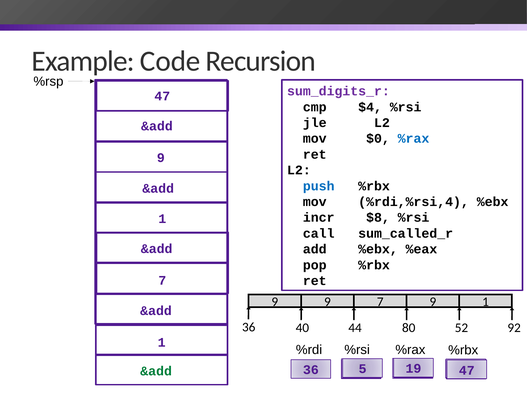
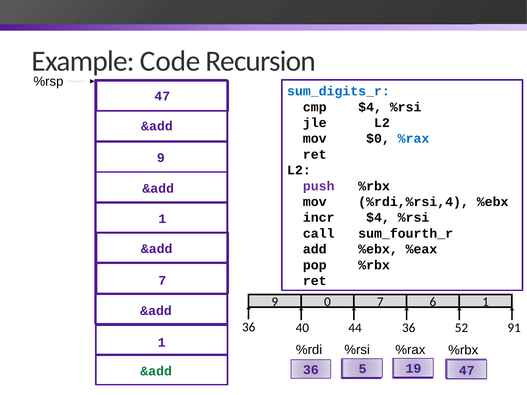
sum_digits_r colour: purple -> blue
push colour: blue -> purple
incr $8: $8 -> $4
sum_called_r: sum_called_r -> sum_fourth_r
9 at (327, 302): 9 -> 0
9 at (433, 302): 9 -> 6
44 80: 80 -> 36
92: 92 -> 91
